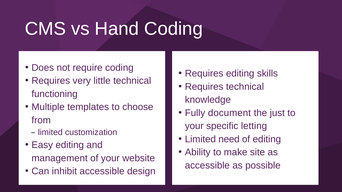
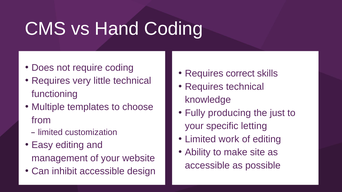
Requires editing: editing -> correct
document: document -> producing
need: need -> work
